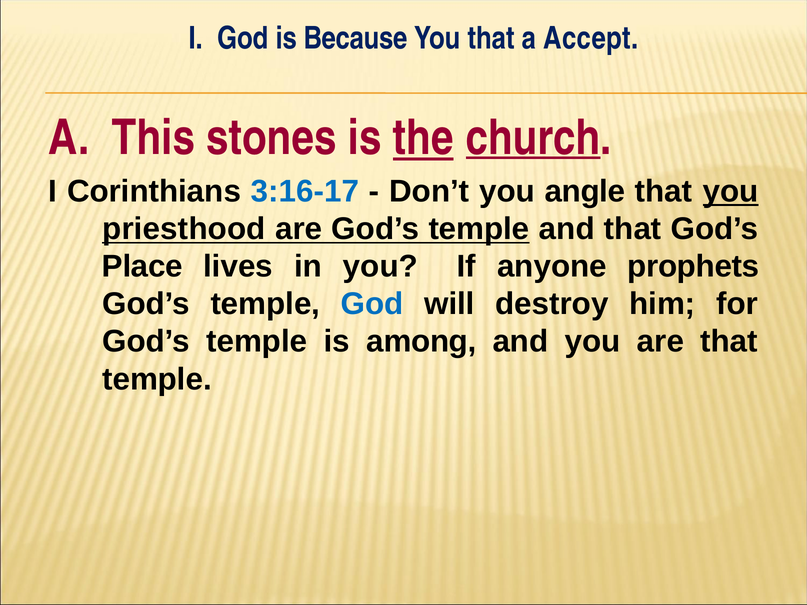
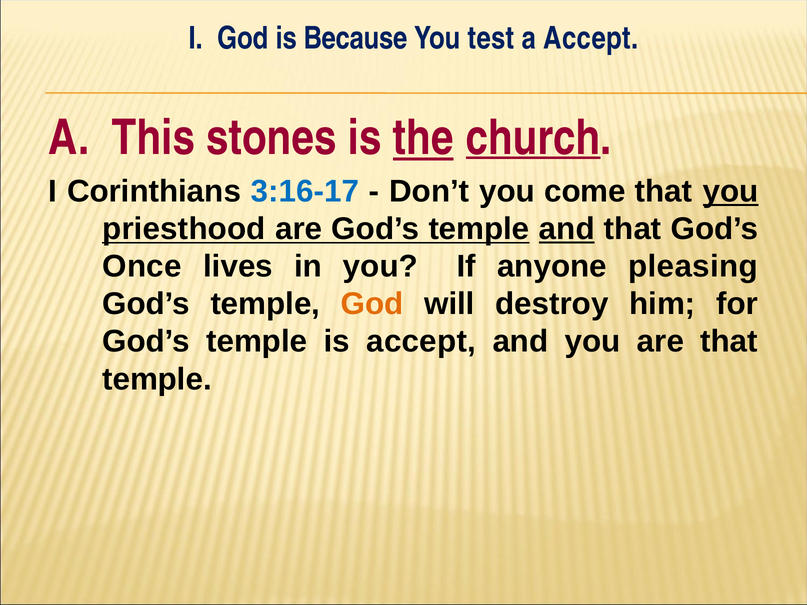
You that: that -> test
angle: angle -> come
and at (567, 229) underline: none -> present
Place: Place -> Once
prophets: prophets -> pleasing
God at (372, 304) colour: blue -> orange
is among: among -> accept
